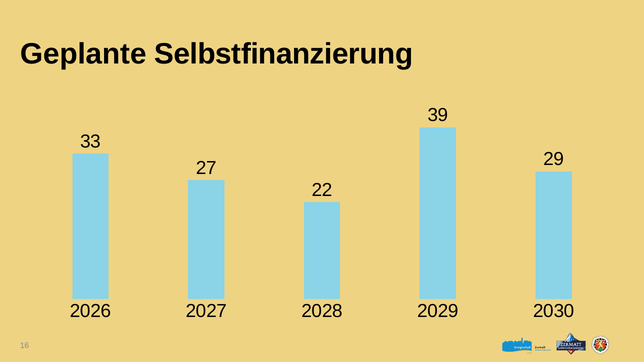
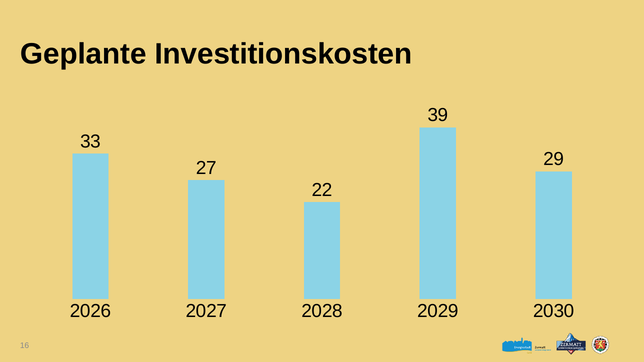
Selbstfinanzierung: Selbstfinanzierung -> Investitionskosten
